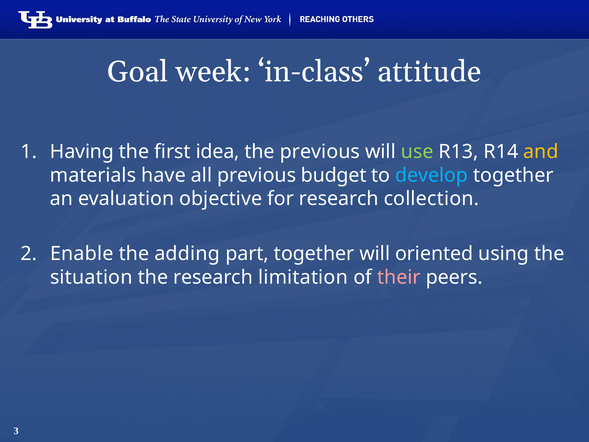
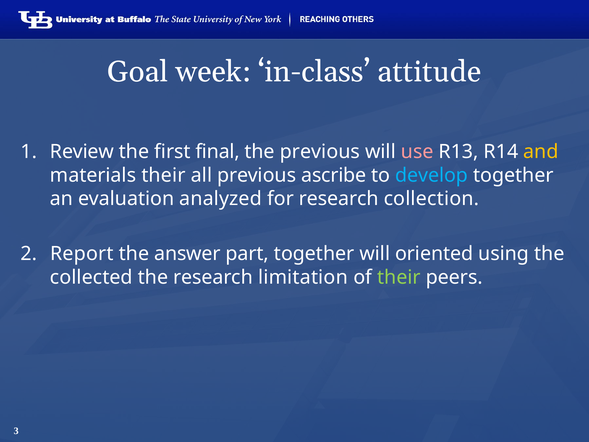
Having: Having -> Review
idea: idea -> final
use colour: light green -> pink
materials have: have -> their
budget: budget -> ascribe
objective: objective -> analyzed
Enable: Enable -> Report
adding: adding -> answer
situation: situation -> collected
their at (399, 277) colour: pink -> light green
